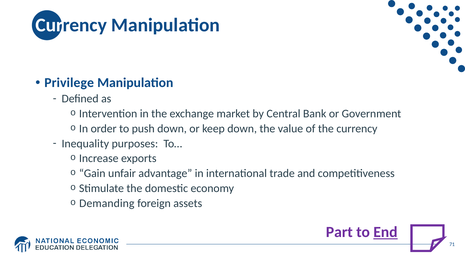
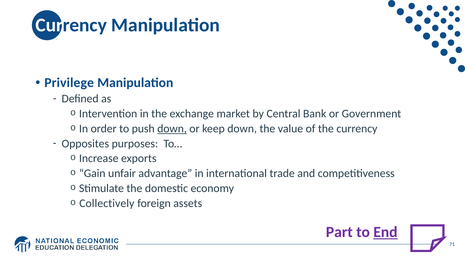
down at (172, 129) underline: none -> present
Inequality: Inequality -> Opposites
Demanding: Demanding -> Collectively
